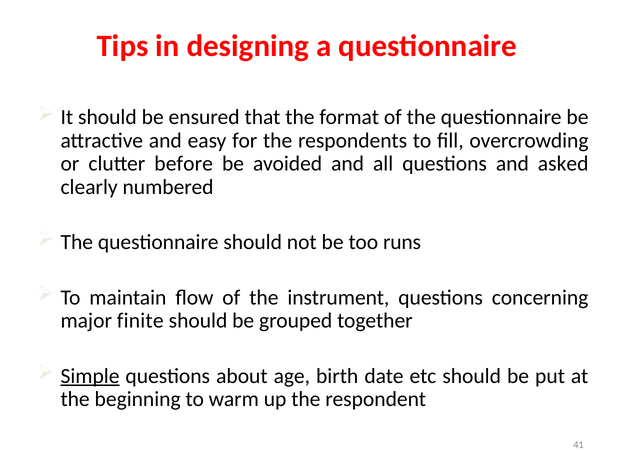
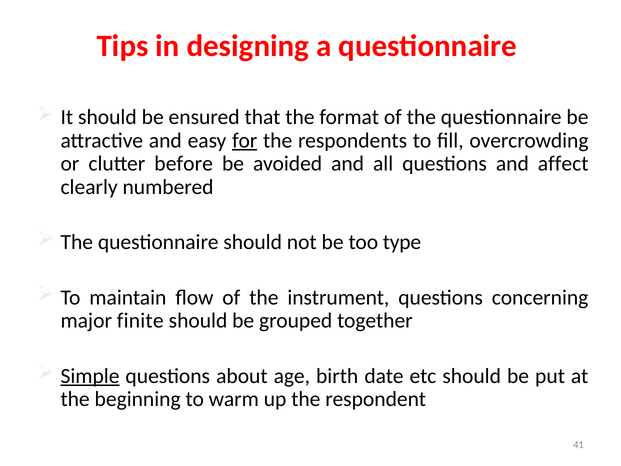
for underline: none -> present
asked: asked -> affect
runs: runs -> type
